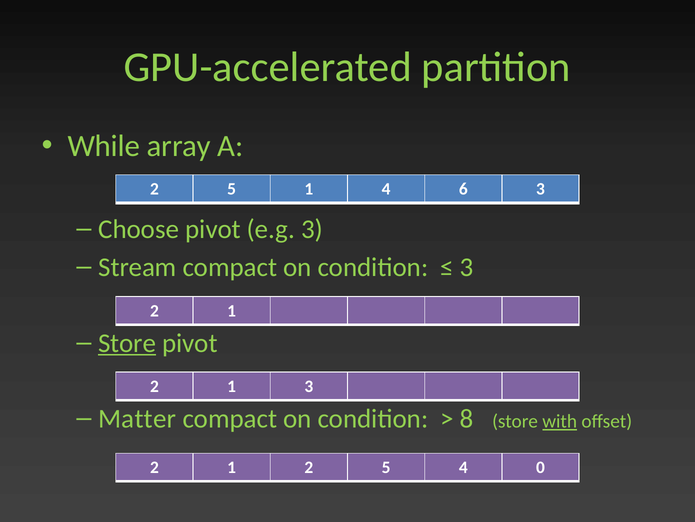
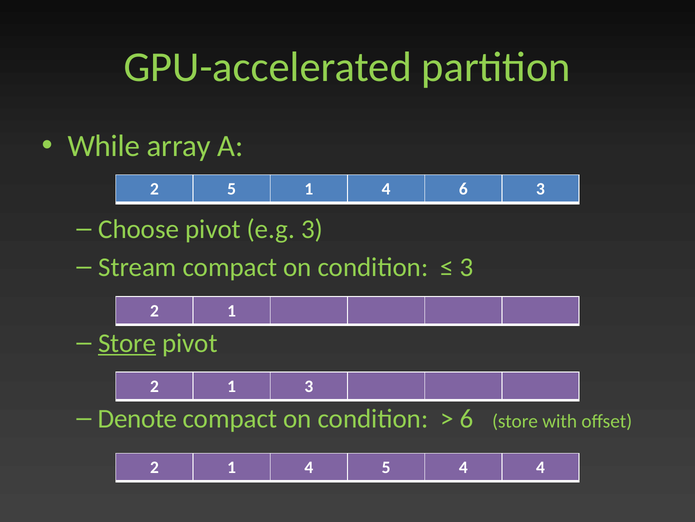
Matter: Matter -> Denote
8 at (467, 418): 8 -> 6
with underline: present -> none
2 at (309, 467): 2 -> 4
4 0: 0 -> 4
